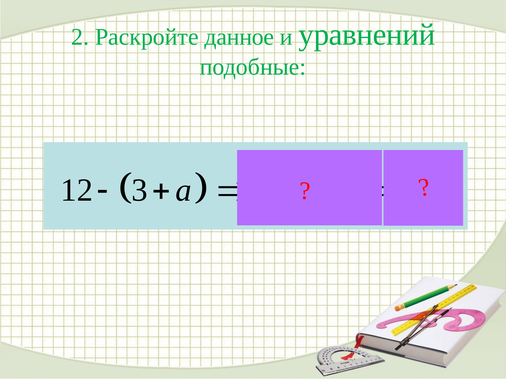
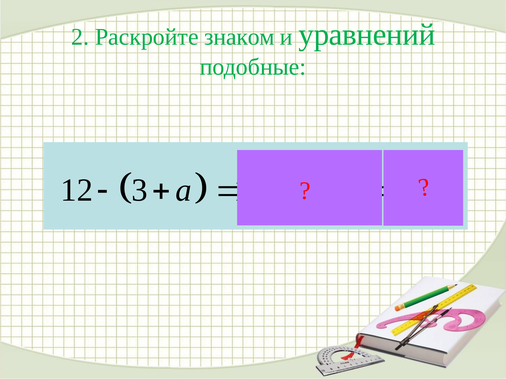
данное: данное -> знаком
